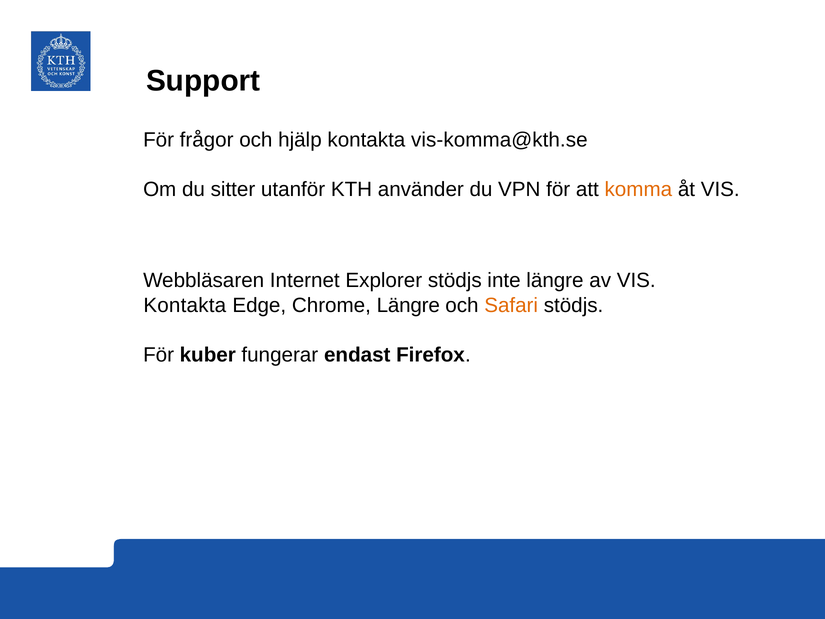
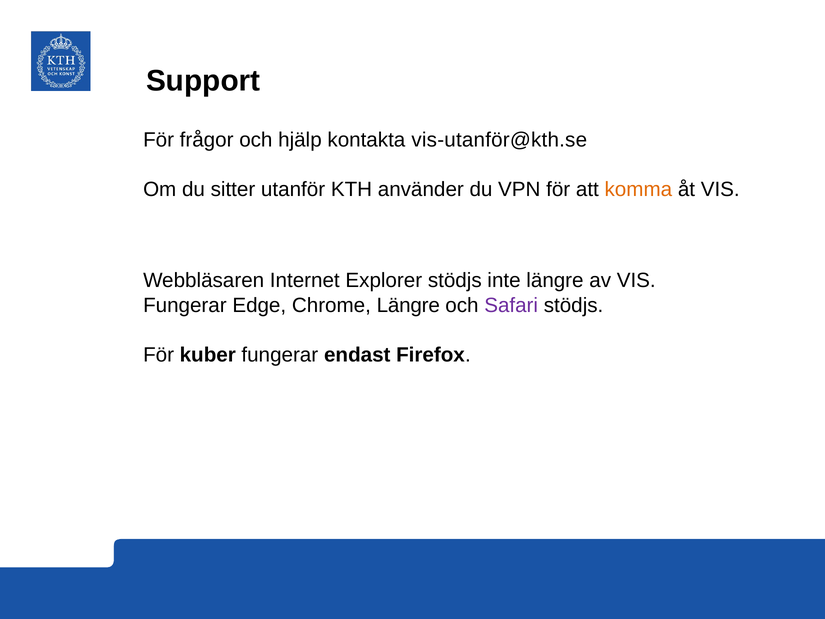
vis-komma@kth.se: vis-komma@kth.se -> vis-utanför@kth.se
Kontakta at (185, 305): Kontakta -> Fungerar
Safari colour: orange -> purple
